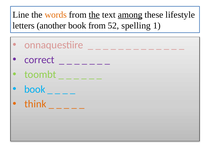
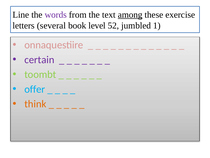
words colour: orange -> purple
the at (94, 15) underline: present -> none
lifestyle: lifestyle -> exercise
another: another -> several
book from: from -> level
spelling: spelling -> jumbled
correct: correct -> certain
book at (35, 89): book -> offer
